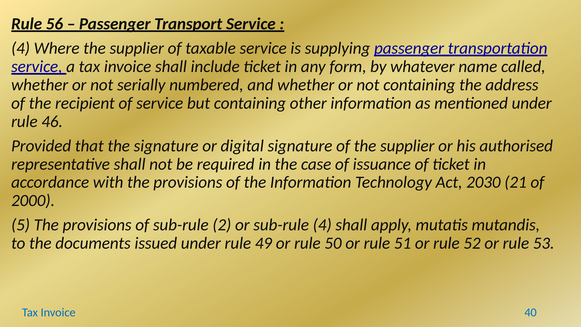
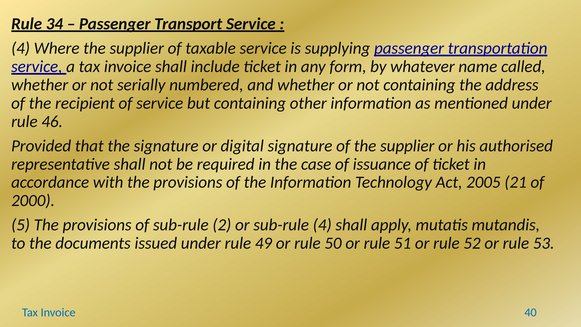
56: 56 -> 34
2030: 2030 -> 2005
